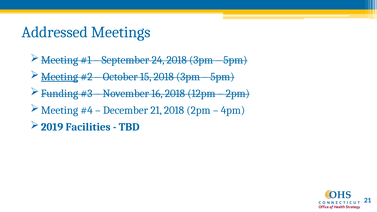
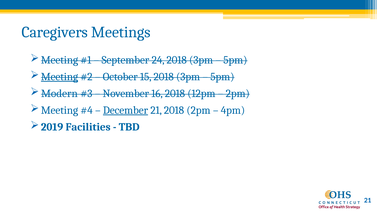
Addressed: Addressed -> Caregivers
Funding: Funding -> Modern
December underline: none -> present
